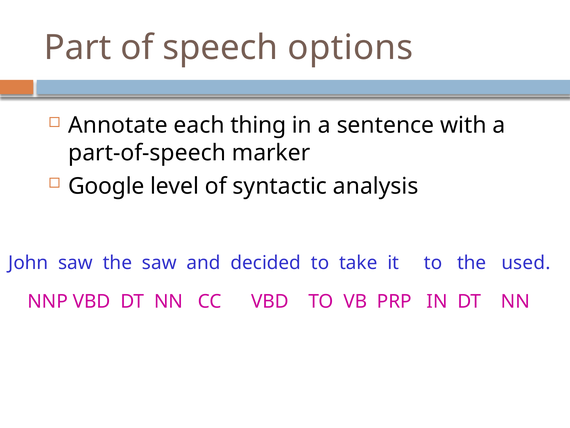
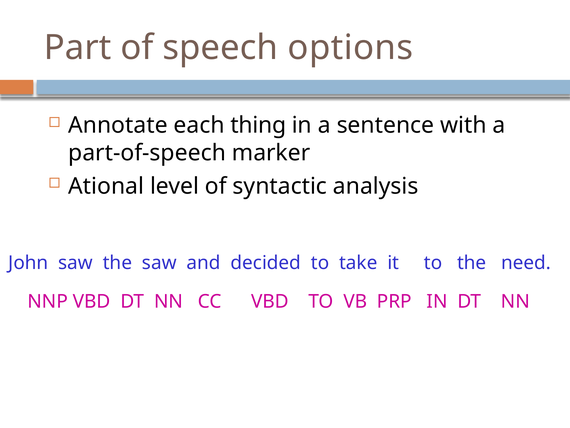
Google: Google -> Ational
used: used -> need
